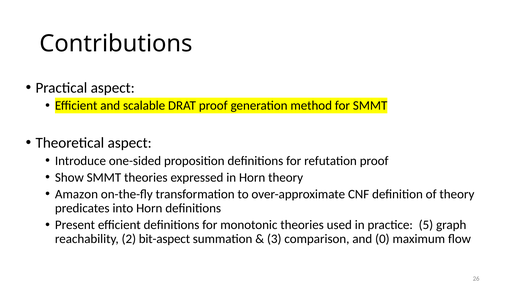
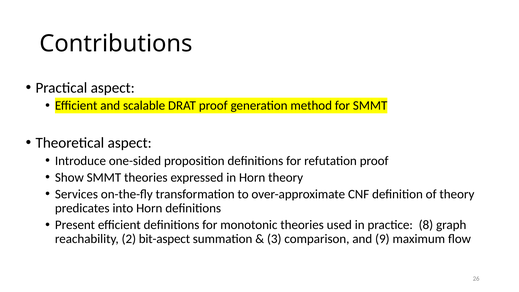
Amazon: Amazon -> Services
5: 5 -> 8
0: 0 -> 9
